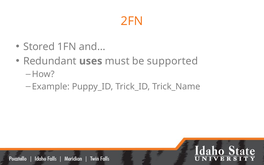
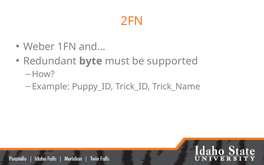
Stored: Stored -> Weber
uses: uses -> byte
